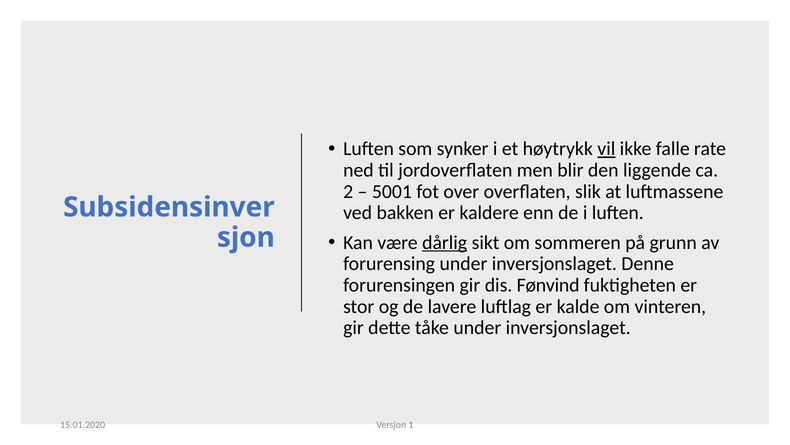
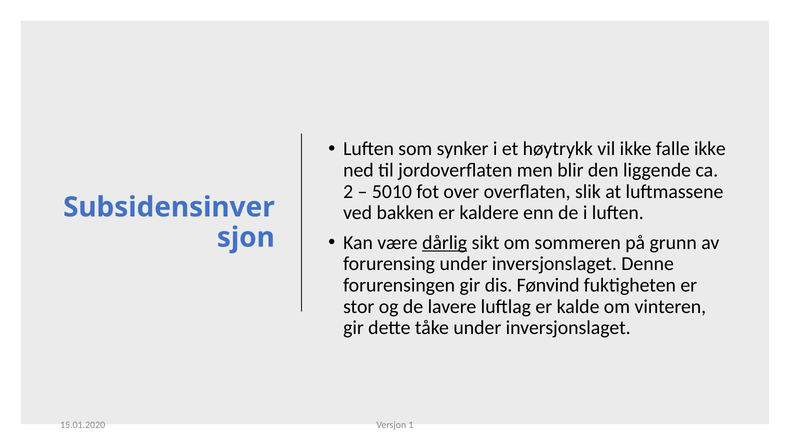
vil underline: present -> none
falle rate: rate -> ikke
5001: 5001 -> 5010
